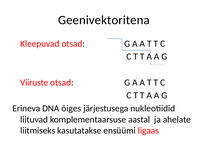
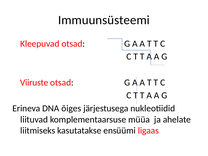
Geenivektoritena: Geenivektoritena -> Immuunsüsteemi
aastal: aastal -> müüa
